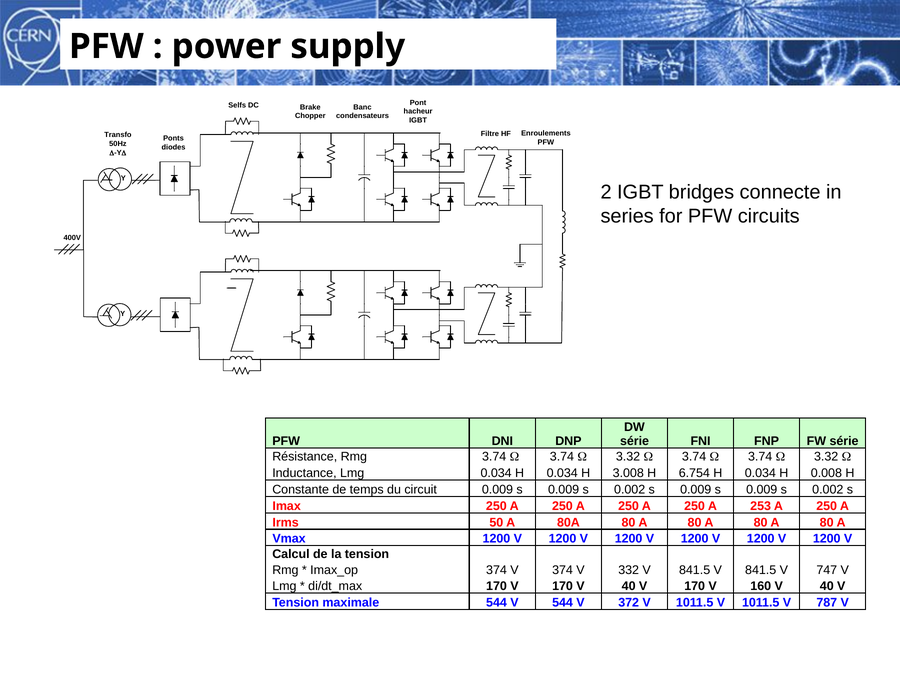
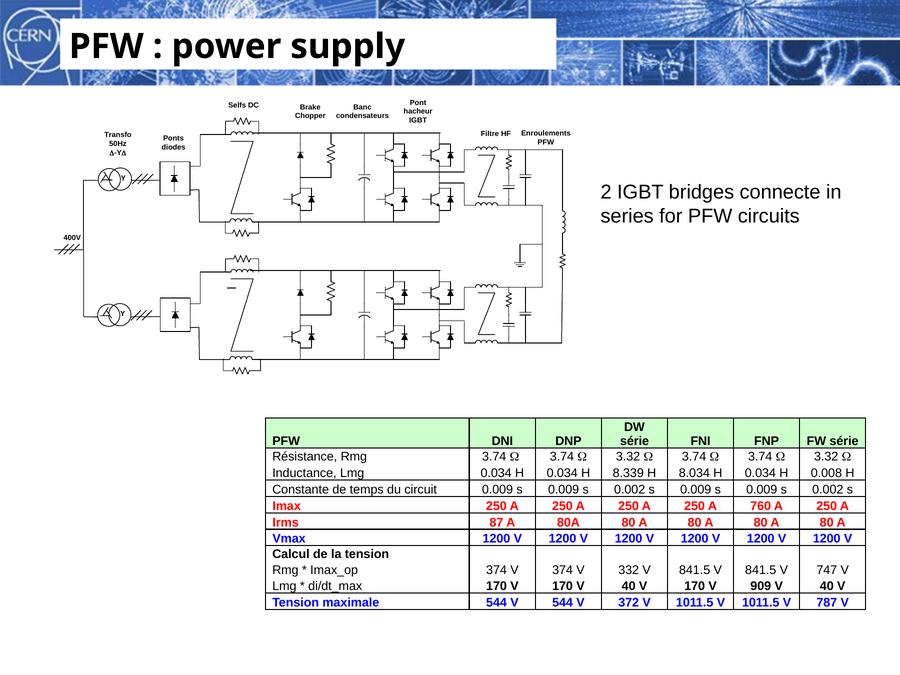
3.008: 3.008 -> 8.339
6.754: 6.754 -> 8.034
253: 253 -> 760
50: 50 -> 87
160: 160 -> 909
